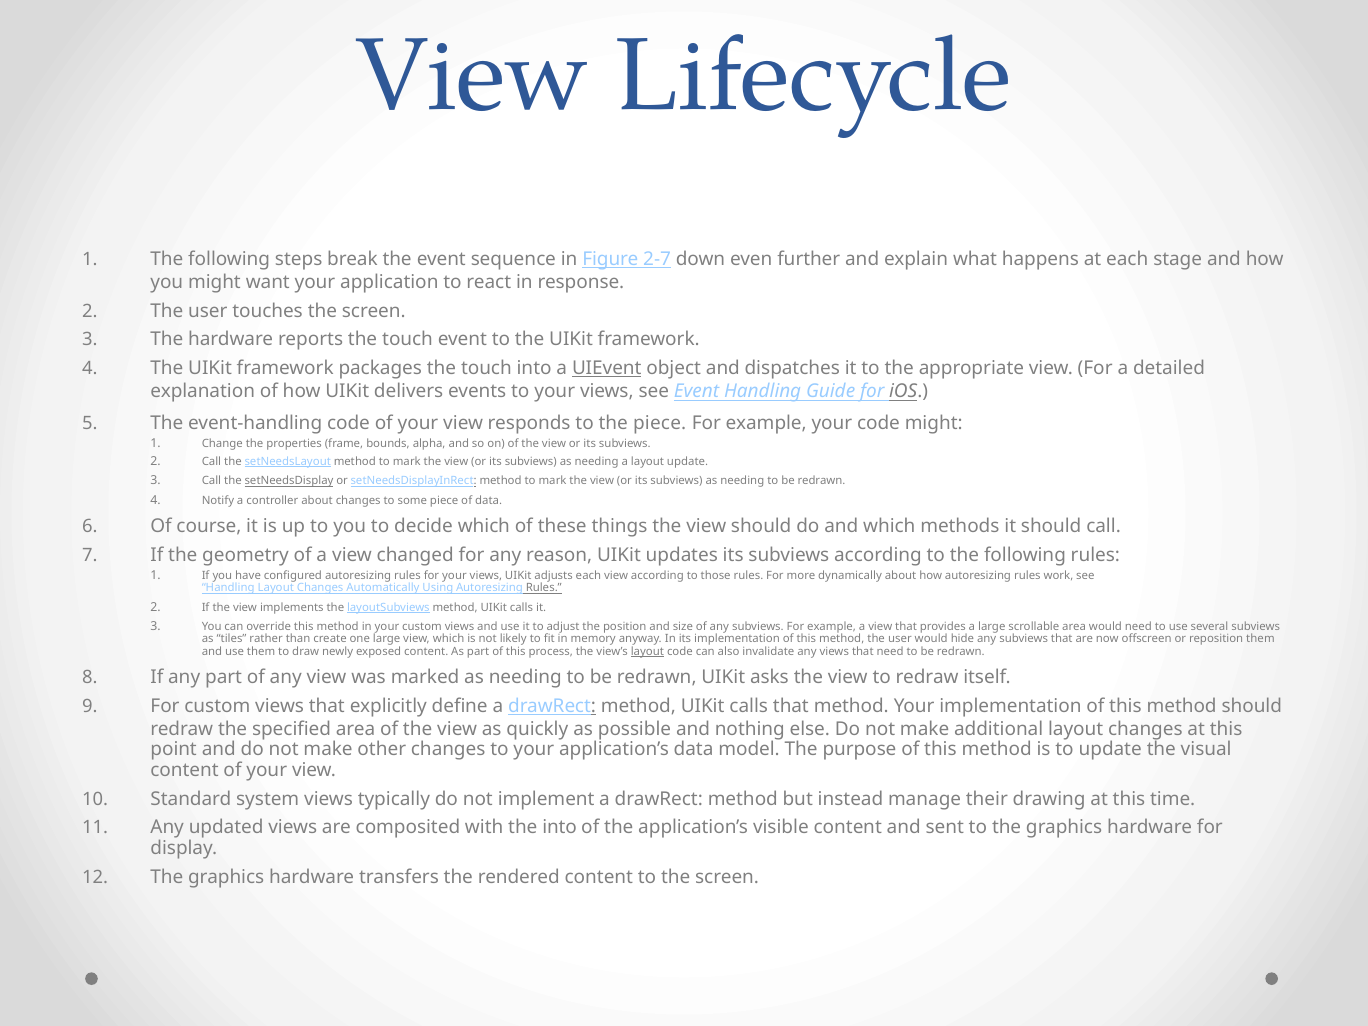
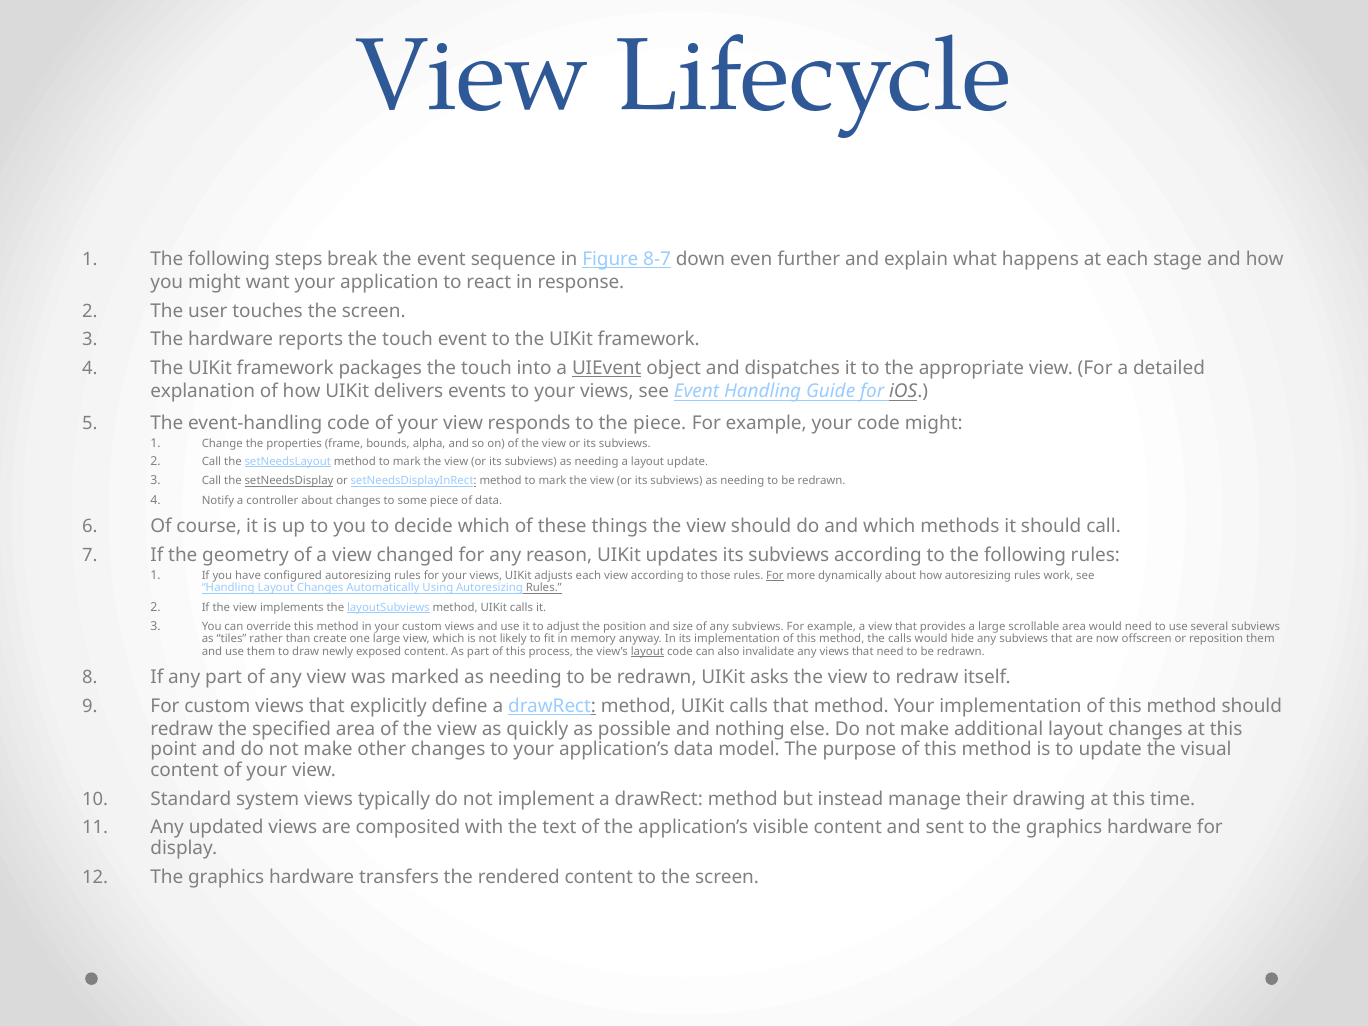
2-7: 2-7 -> 8-7
For at (775, 576) underline: none -> present
method the user: user -> calls
the into: into -> text
